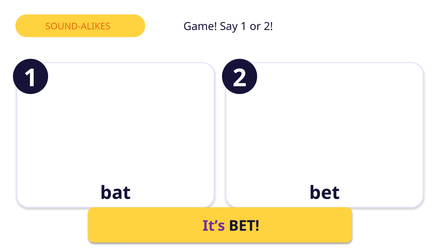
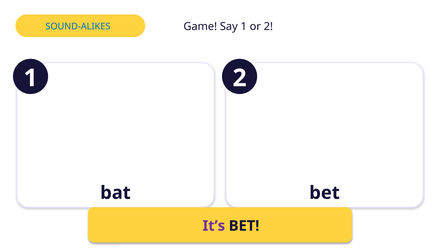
SOUND-ALIKES colour: orange -> blue
